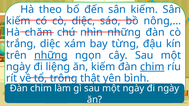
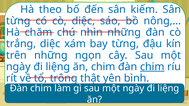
kiếm at (18, 21): kiếm -> từng
những at (51, 55) underline: present -> none
ăn kiếm: kiếm -> chim
ngày at (168, 89): ngày -> liệng
